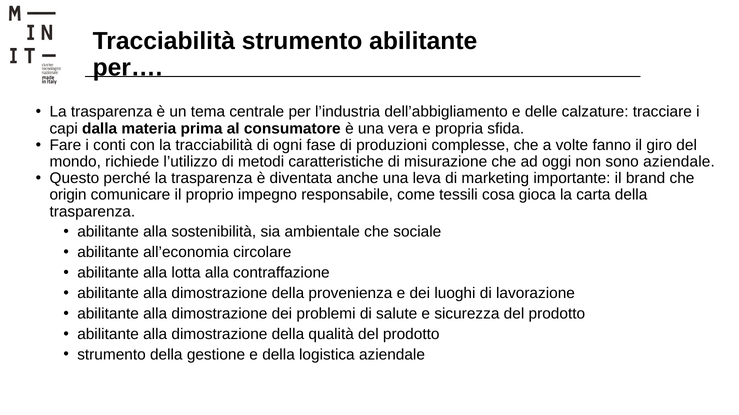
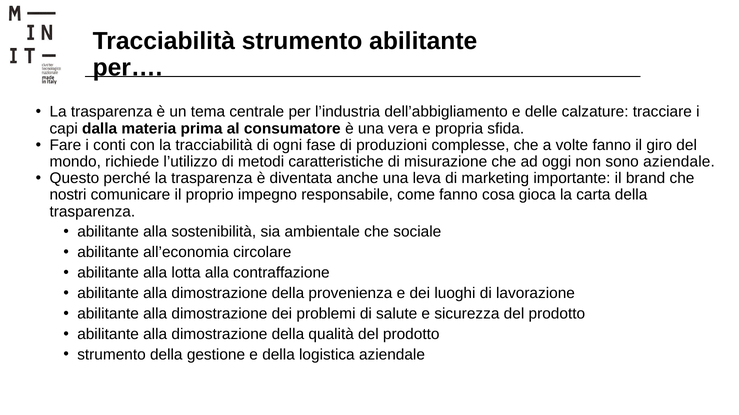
origin: origin -> nostri
come tessili: tessili -> fanno
